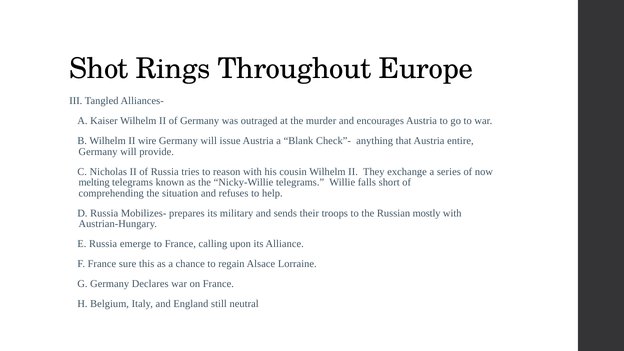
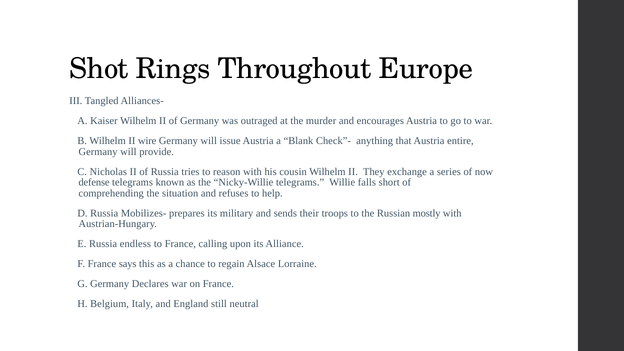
melting: melting -> defense
emerge: emerge -> endless
sure: sure -> says
